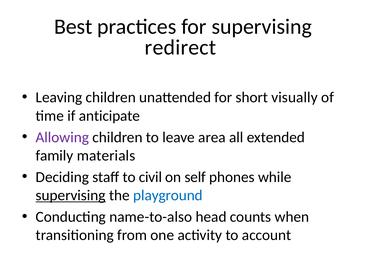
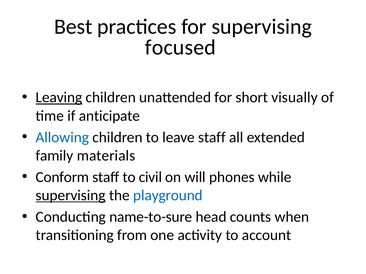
redirect: redirect -> focused
Leaving underline: none -> present
Allowing colour: purple -> blue
leave area: area -> staff
Deciding: Deciding -> Conform
self: self -> will
name-to-also: name-to-also -> name-to-sure
